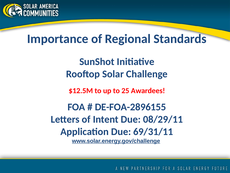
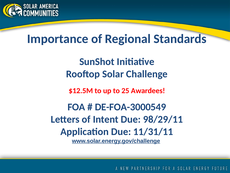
DE-FOA-2896155: DE-FOA-2896155 -> DE-FOA-3000549
08/29/11: 08/29/11 -> 98/29/11
69/31/11: 69/31/11 -> 11/31/11
